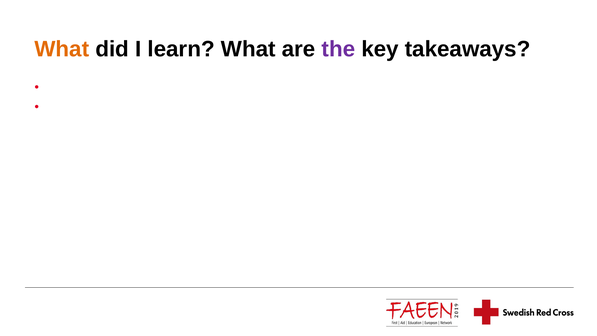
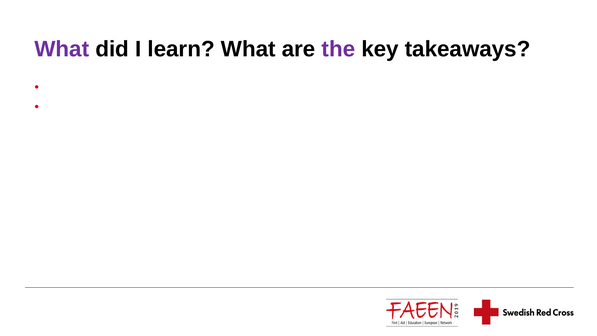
What at (62, 49) colour: orange -> purple
